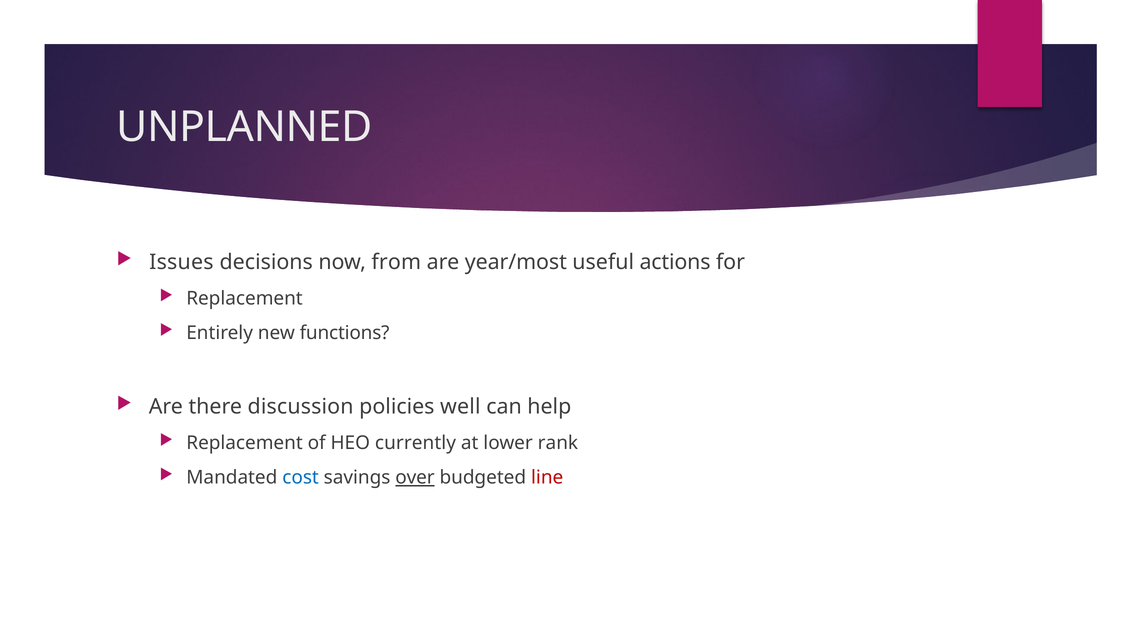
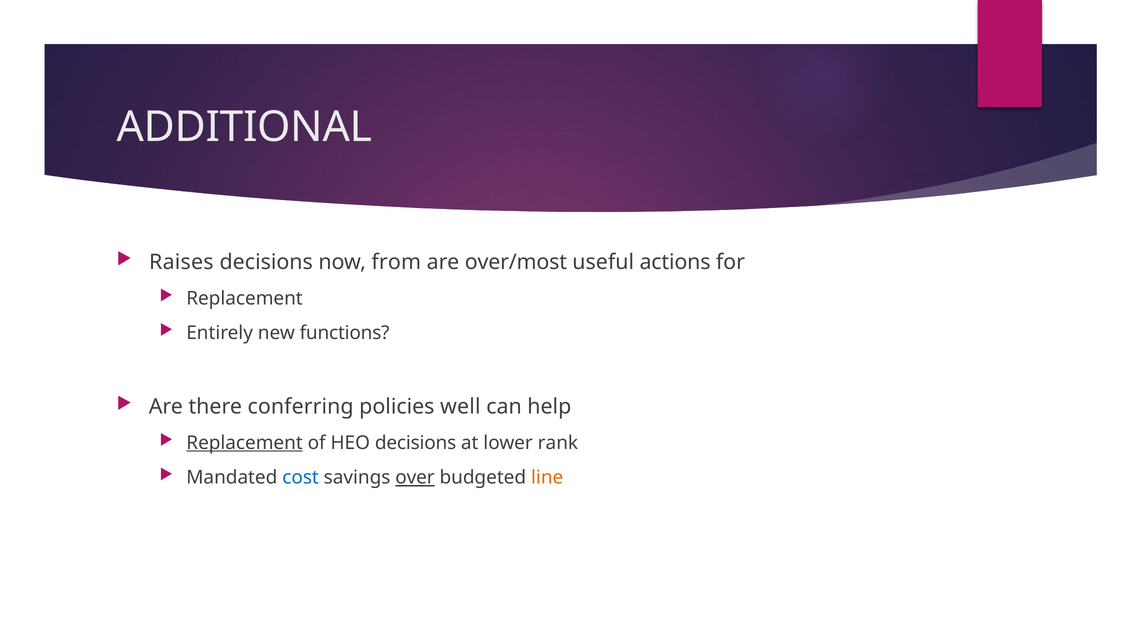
UNPLANNED: UNPLANNED -> ADDITIONAL
Issues: Issues -> Raises
year/most: year/most -> over/most
discussion: discussion -> conferring
Replacement at (245, 443) underline: none -> present
HEO currently: currently -> decisions
line colour: red -> orange
